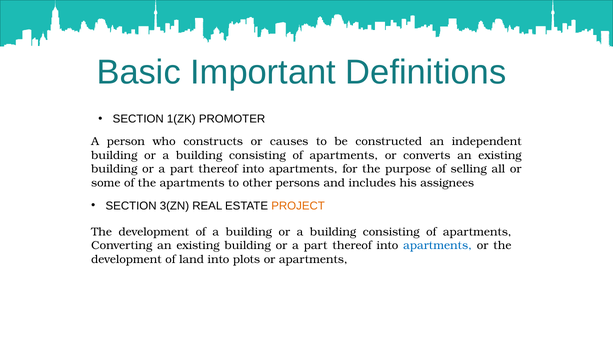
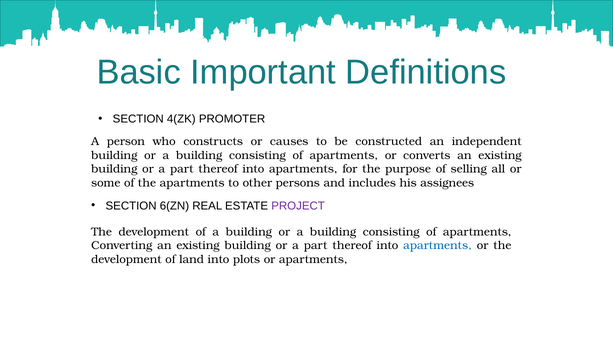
1(ZK: 1(ZK -> 4(ZK
3(ZN: 3(ZN -> 6(ZN
PROJECT colour: orange -> purple
